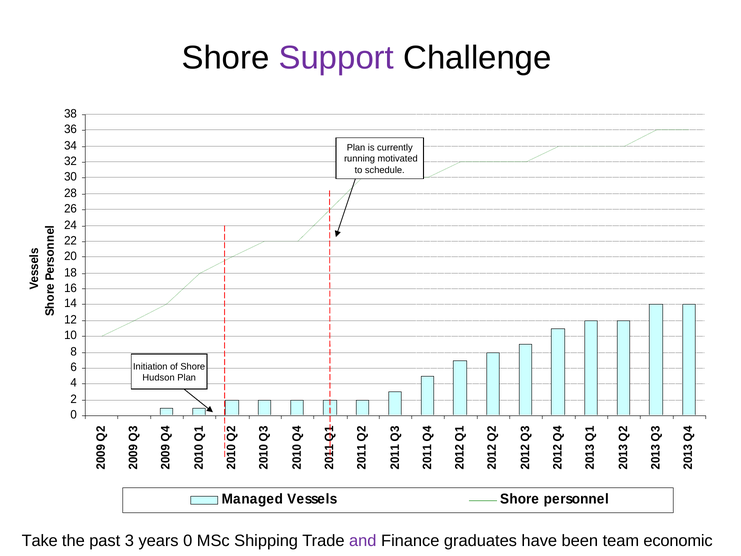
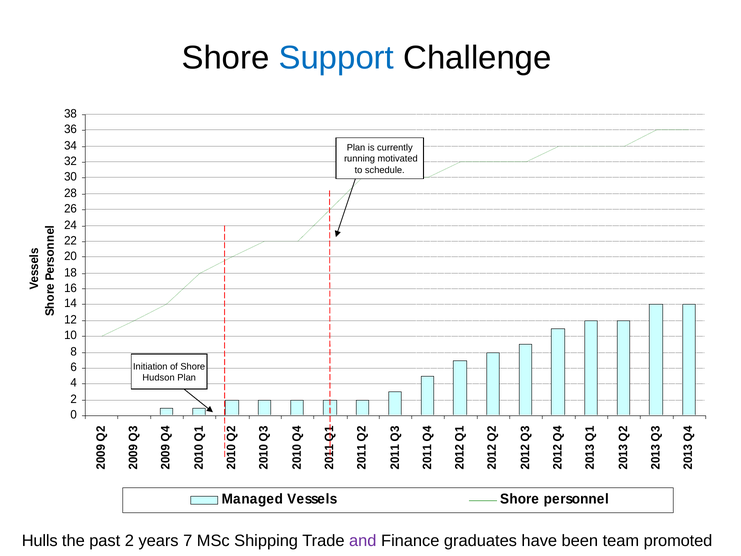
Support colour: purple -> blue
Take: Take -> Hulls
past 3: 3 -> 2
years 0: 0 -> 7
economic: economic -> promoted
